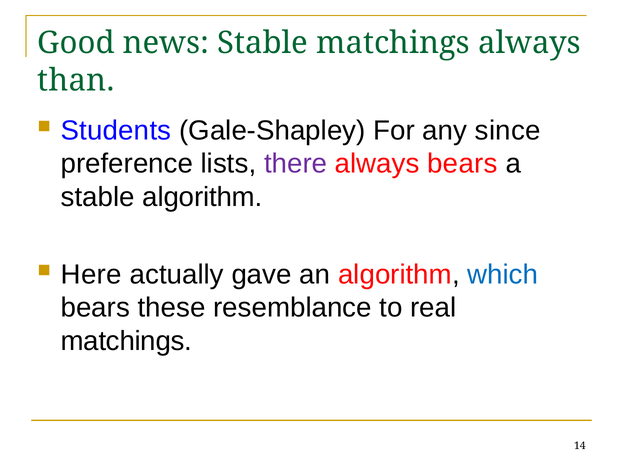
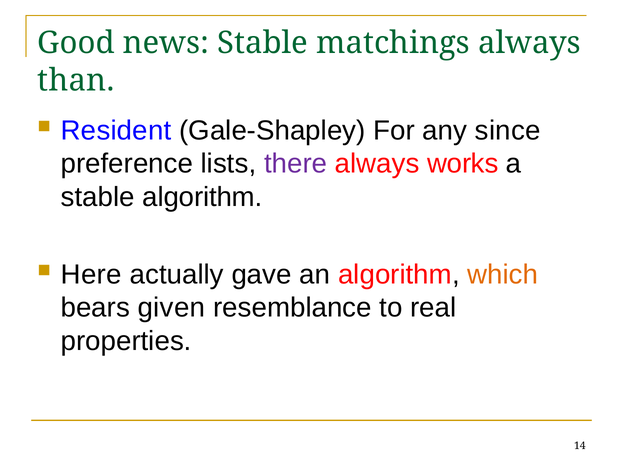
Students: Students -> Resident
always bears: bears -> works
which colour: blue -> orange
these: these -> given
matchings at (126, 341): matchings -> properties
